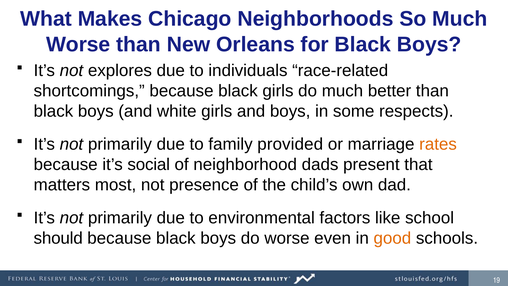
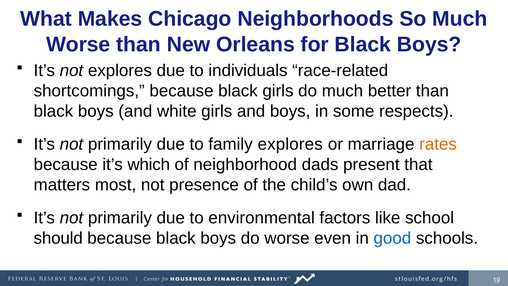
family provided: provided -> explores
social: social -> which
good colour: orange -> blue
